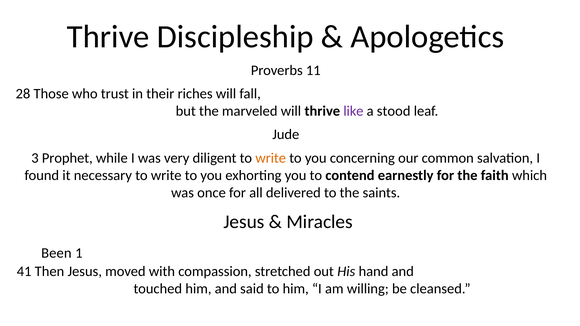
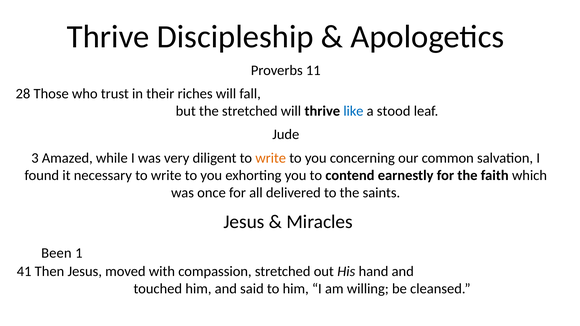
the marveled: marveled -> stretched
like colour: purple -> blue
Prophet: Prophet -> Amazed
